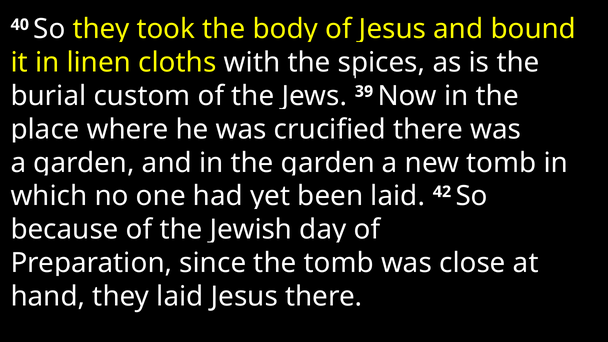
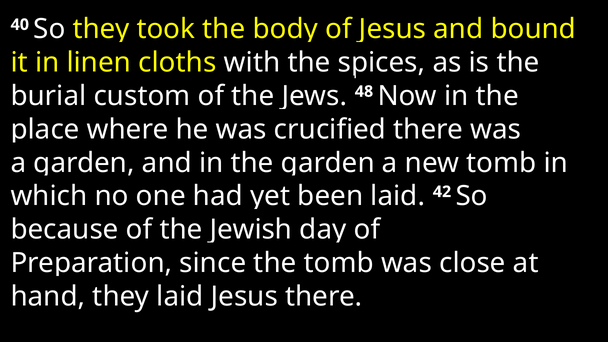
39: 39 -> 48
